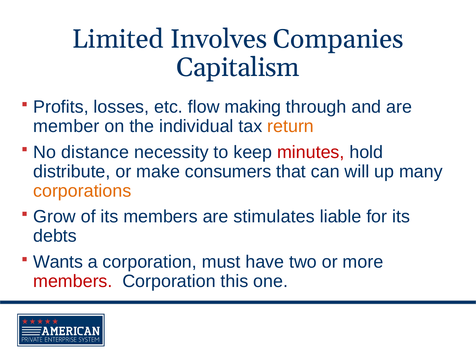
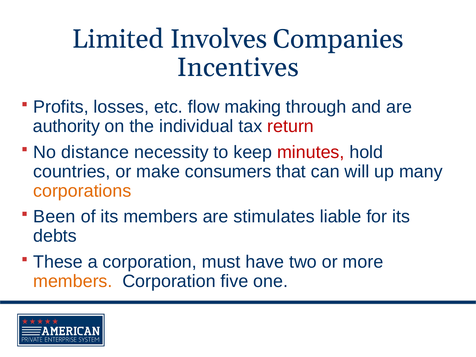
Capitalism: Capitalism -> Incentives
member: member -> authority
return colour: orange -> red
distribute: distribute -> countries
Grow: Grow -> Been
Wants: Wants -> These
members at (73, 281) colour: red -> orange
this: this -> five
